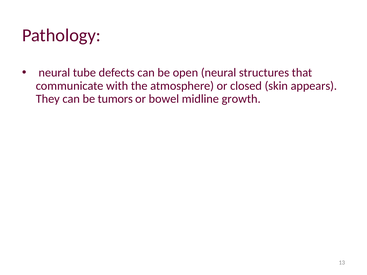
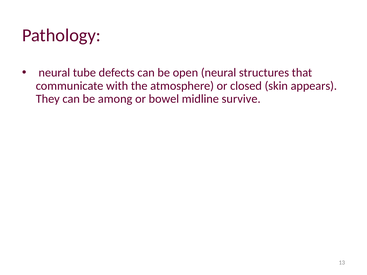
tumors: tumors -> among
growth: growth -> survive
